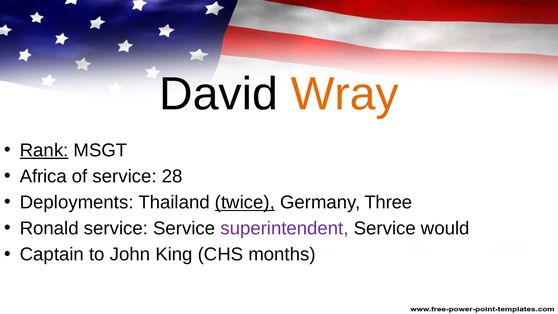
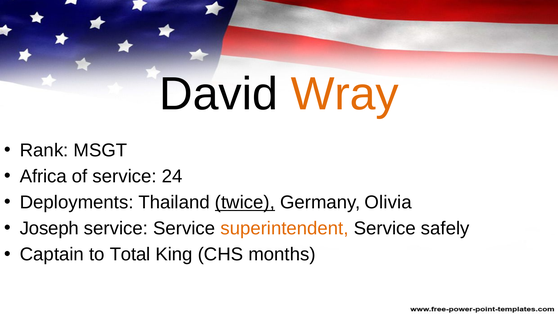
Rank underline: present -> none
28: 28 -> 24
Three: Three -> Olivia
Ronald: Ronald -> Joseph
superintendent colour: purple -> orange
would: would -> safely
John: John -> Total
